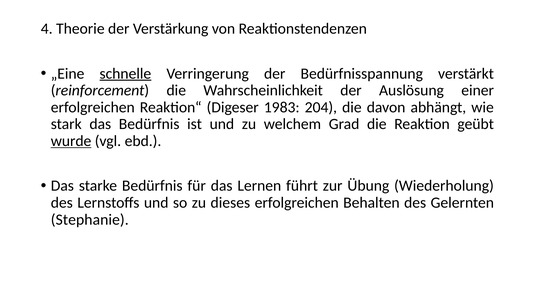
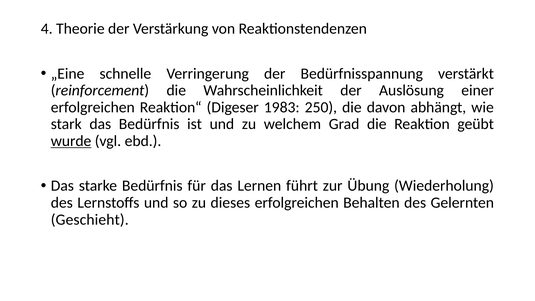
schnelle underline: present -> none
204: 204 -> 250
Stephanie: Stephanie -> Geschieht
